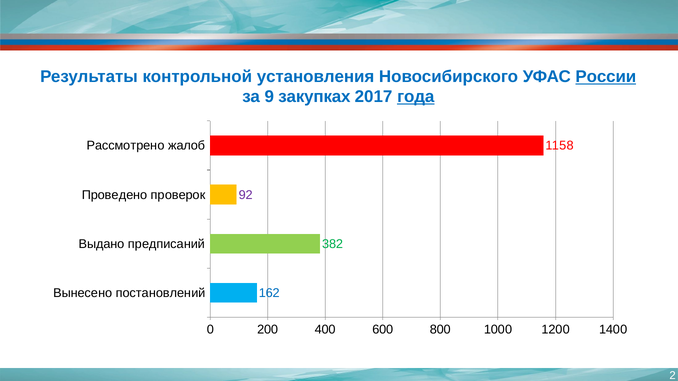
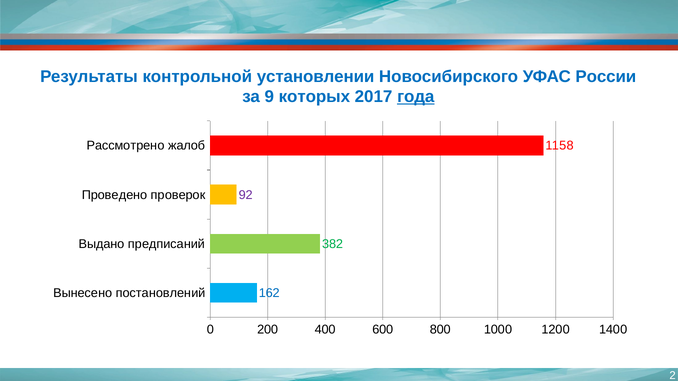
установления: установления -> установлении
России underline: present -> none
закупках: закупках -> которых
